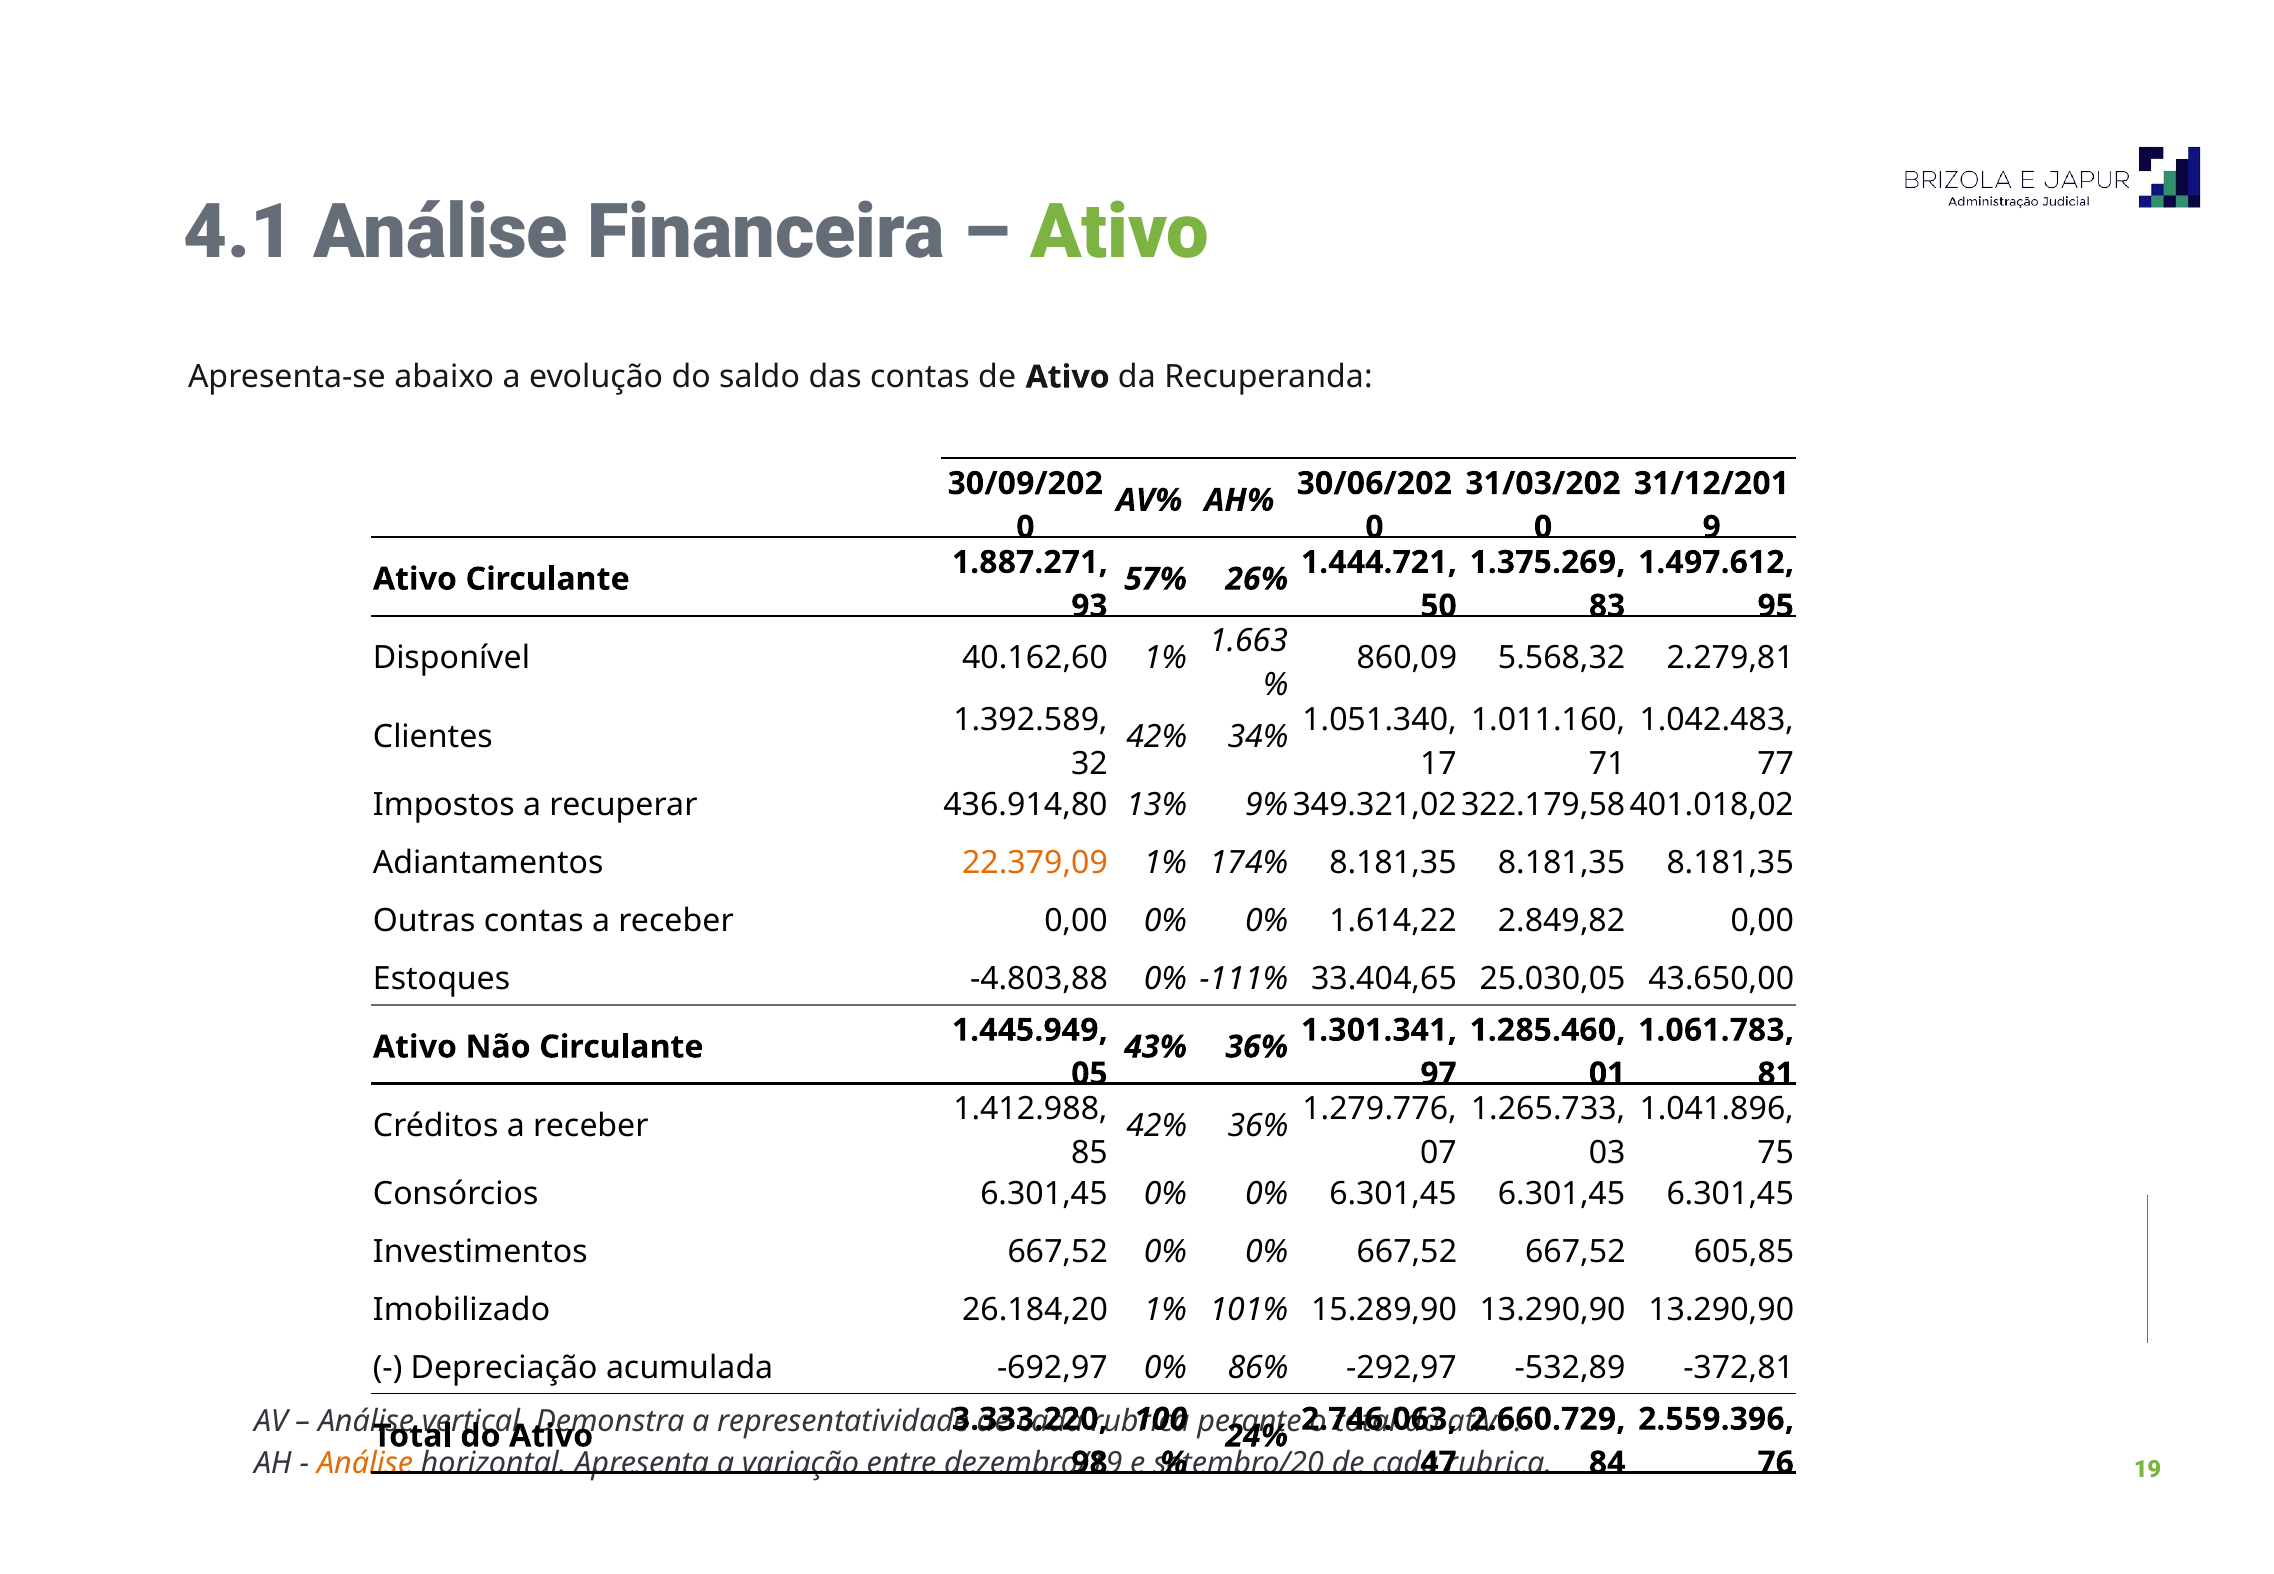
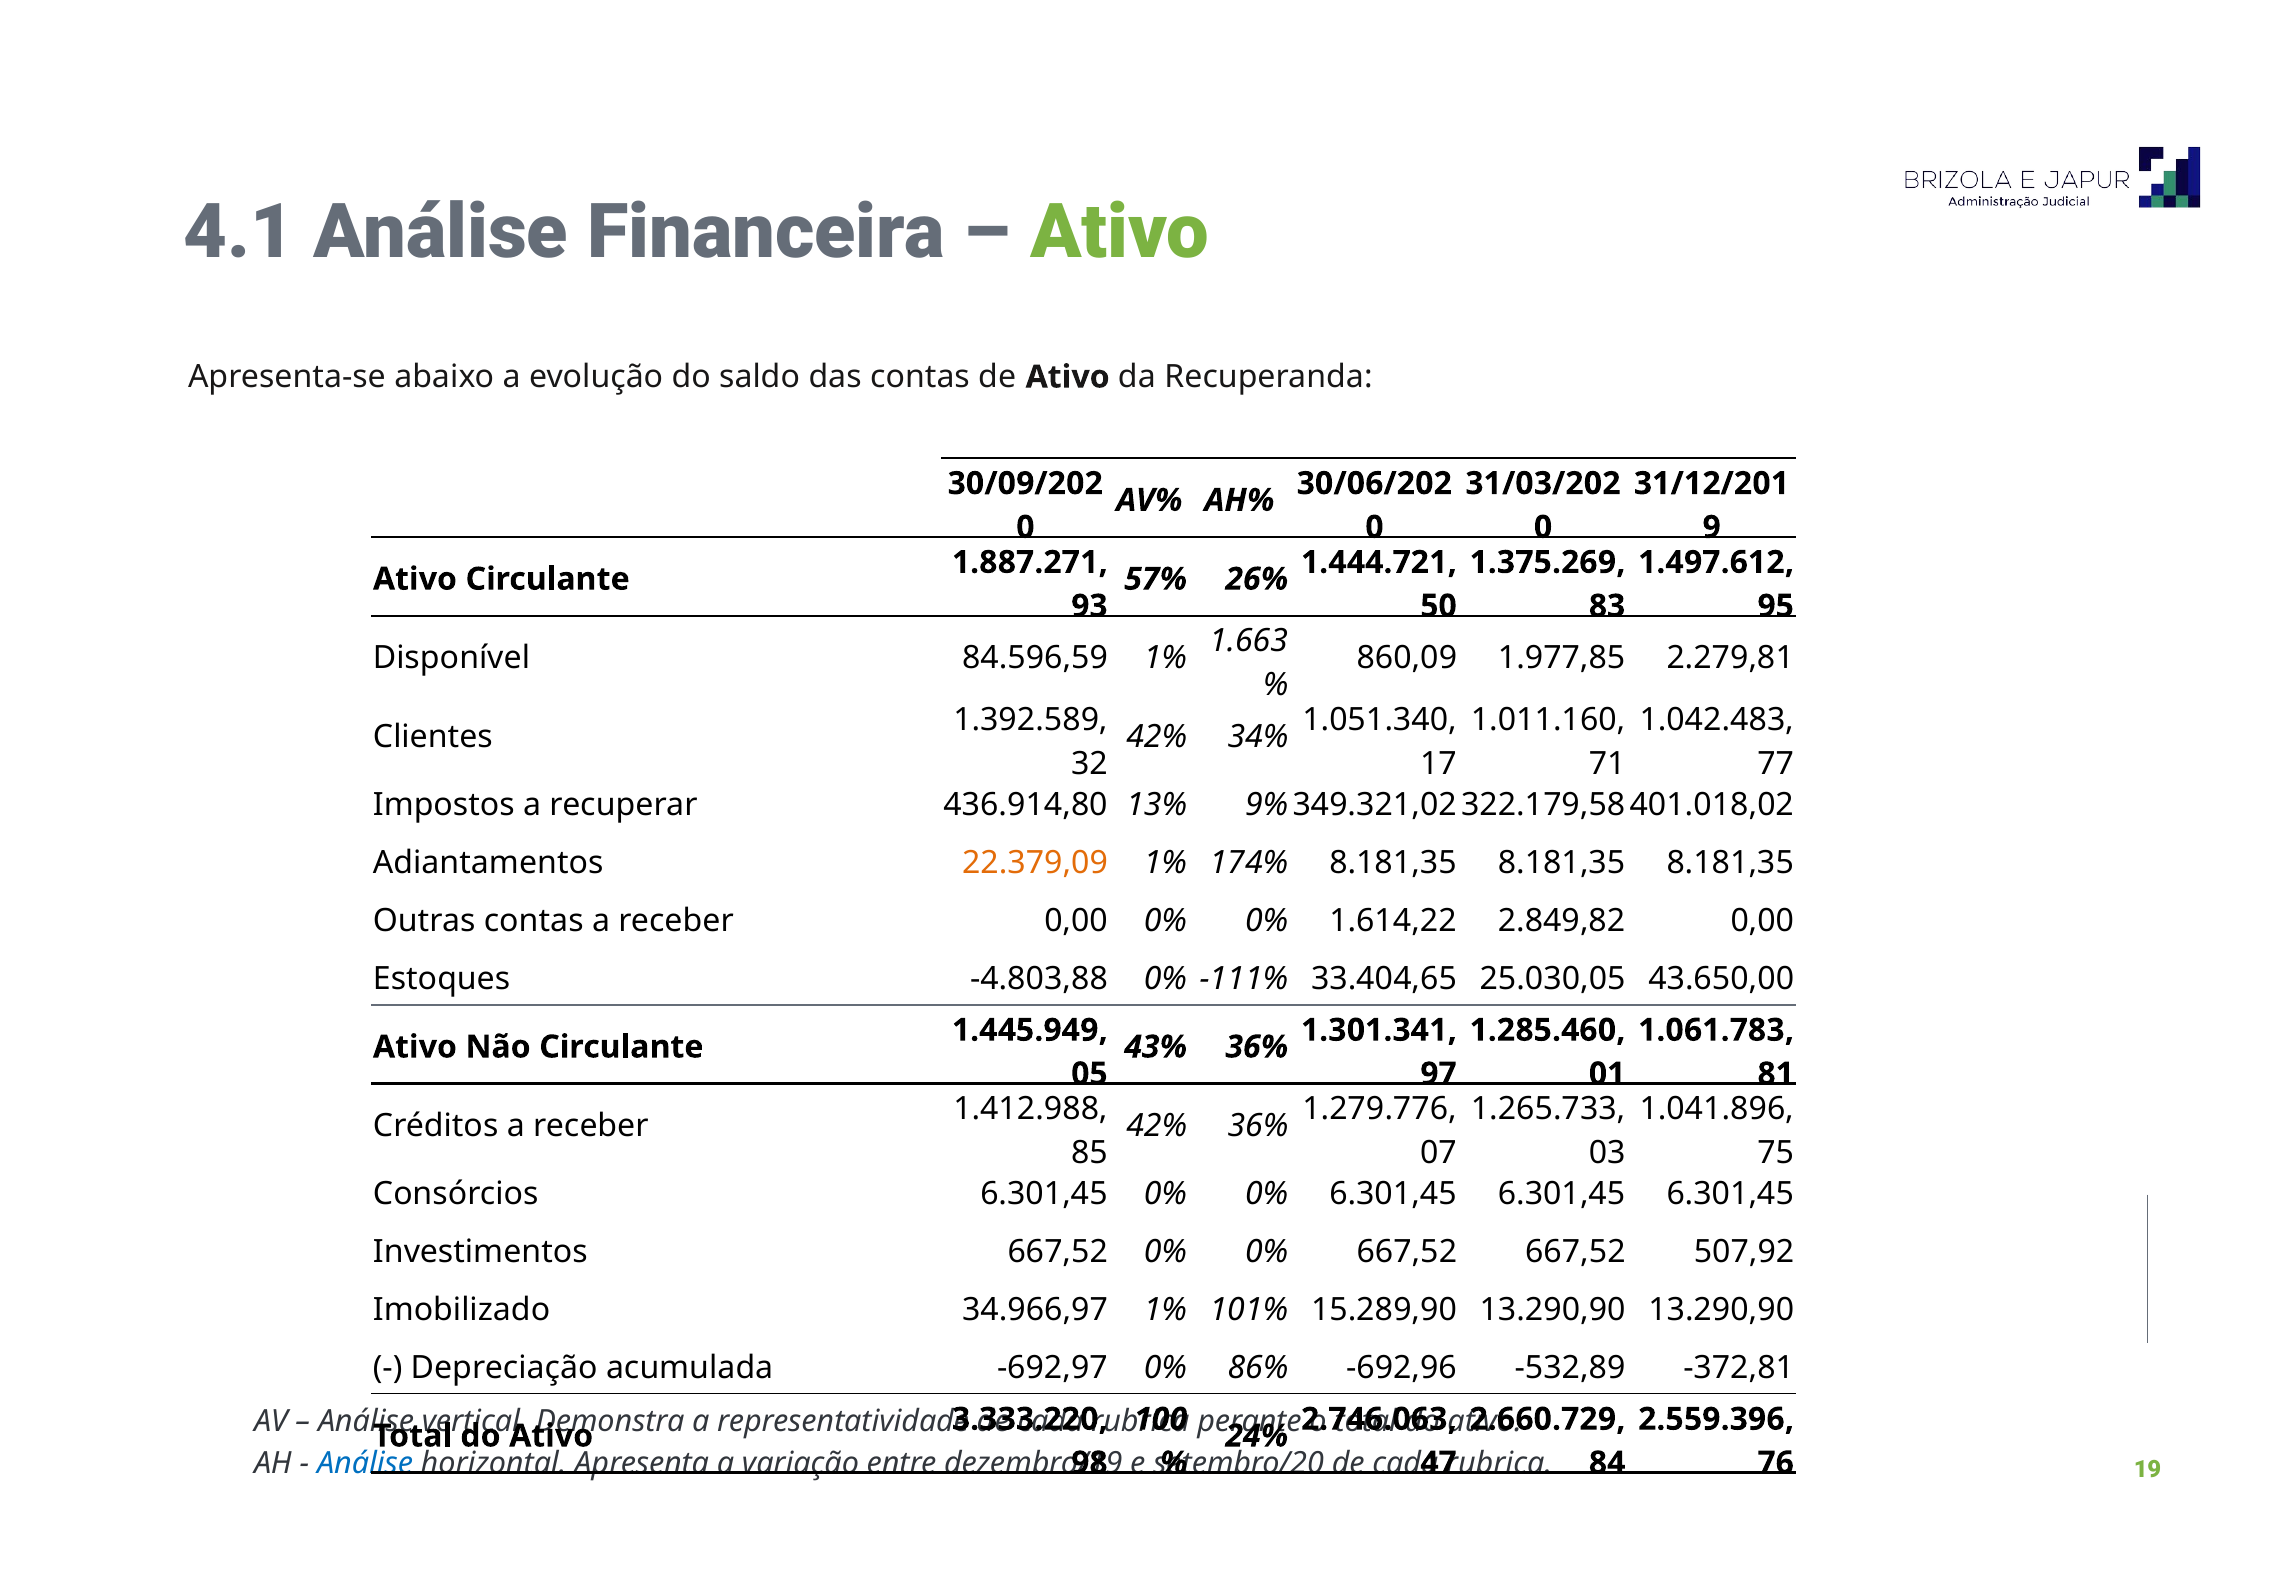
40.162,60: 40.162,60 -> 84.596,59
5.568,32: 5.568,32 -> 1.977,85
605,85: 605,85 -> 507,92
26.184,20: 26.184,20 -> 34.966,97
-292,97: -292,97 -> -692,96
Análise at (365, 1464) colour: orange -> blue
